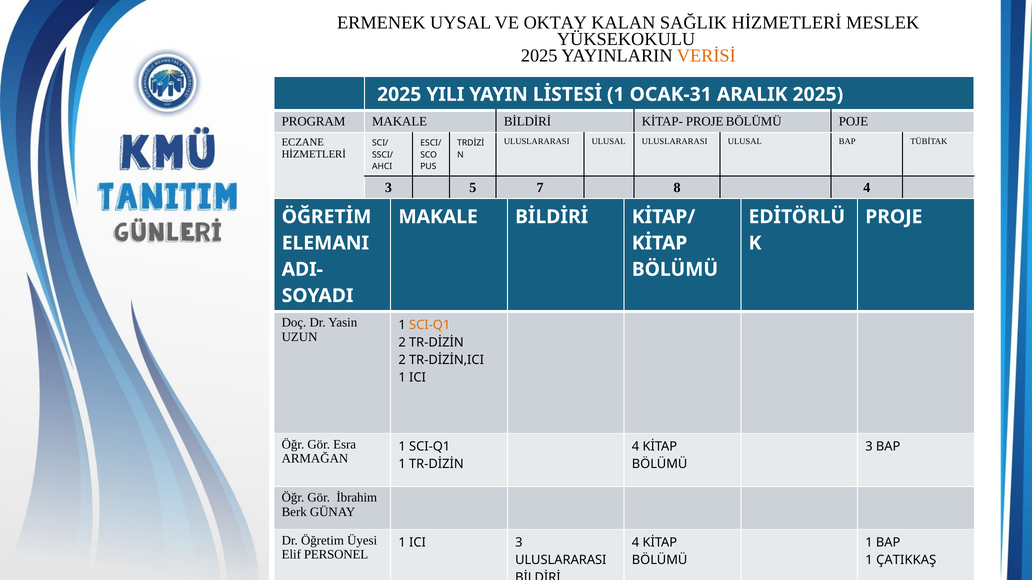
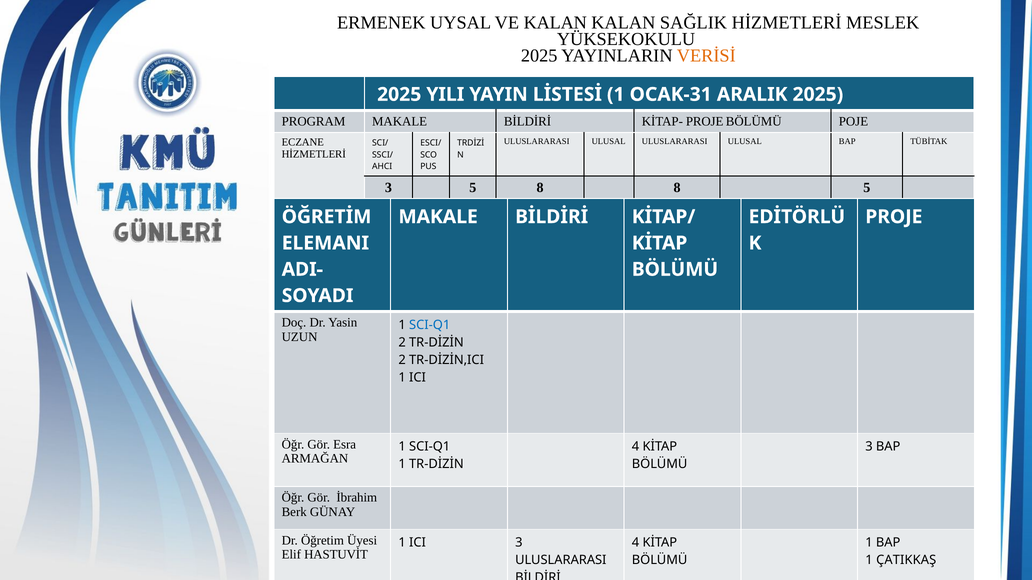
VE OKTAY: OKTAY -> KALAN
5 7: 7 -> 8
8 4: 4 -> 5
SCI-Q1 at (430, 325) colour: orange -> blue
PERSONEL: PERSONEL -> HASTUVİT
